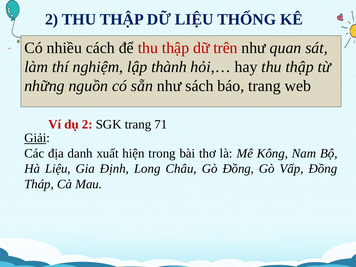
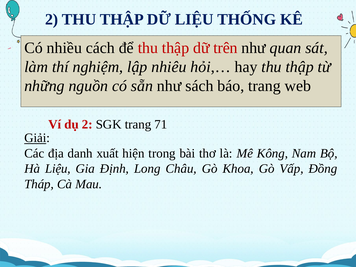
thành: thành -> nhiêu
Gò Đồng: Đồng -> Khoa
